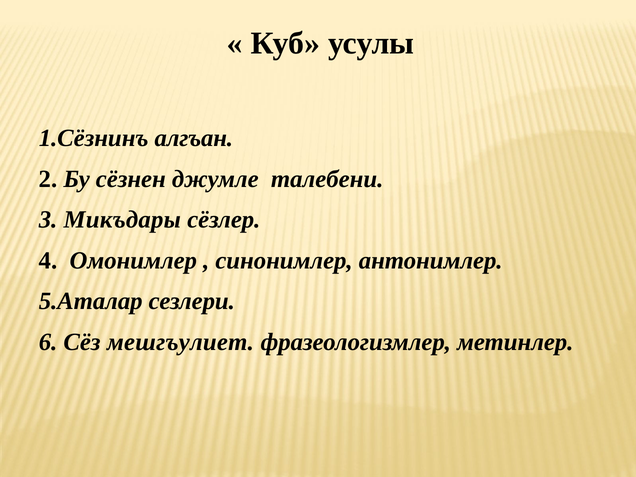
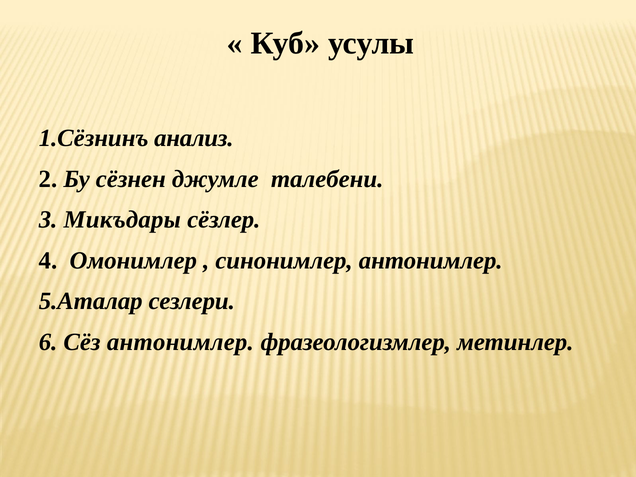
алгъан: алгъан -> анализ
Сёз мешгъулиет: мешгъулиет -> антонимлер
